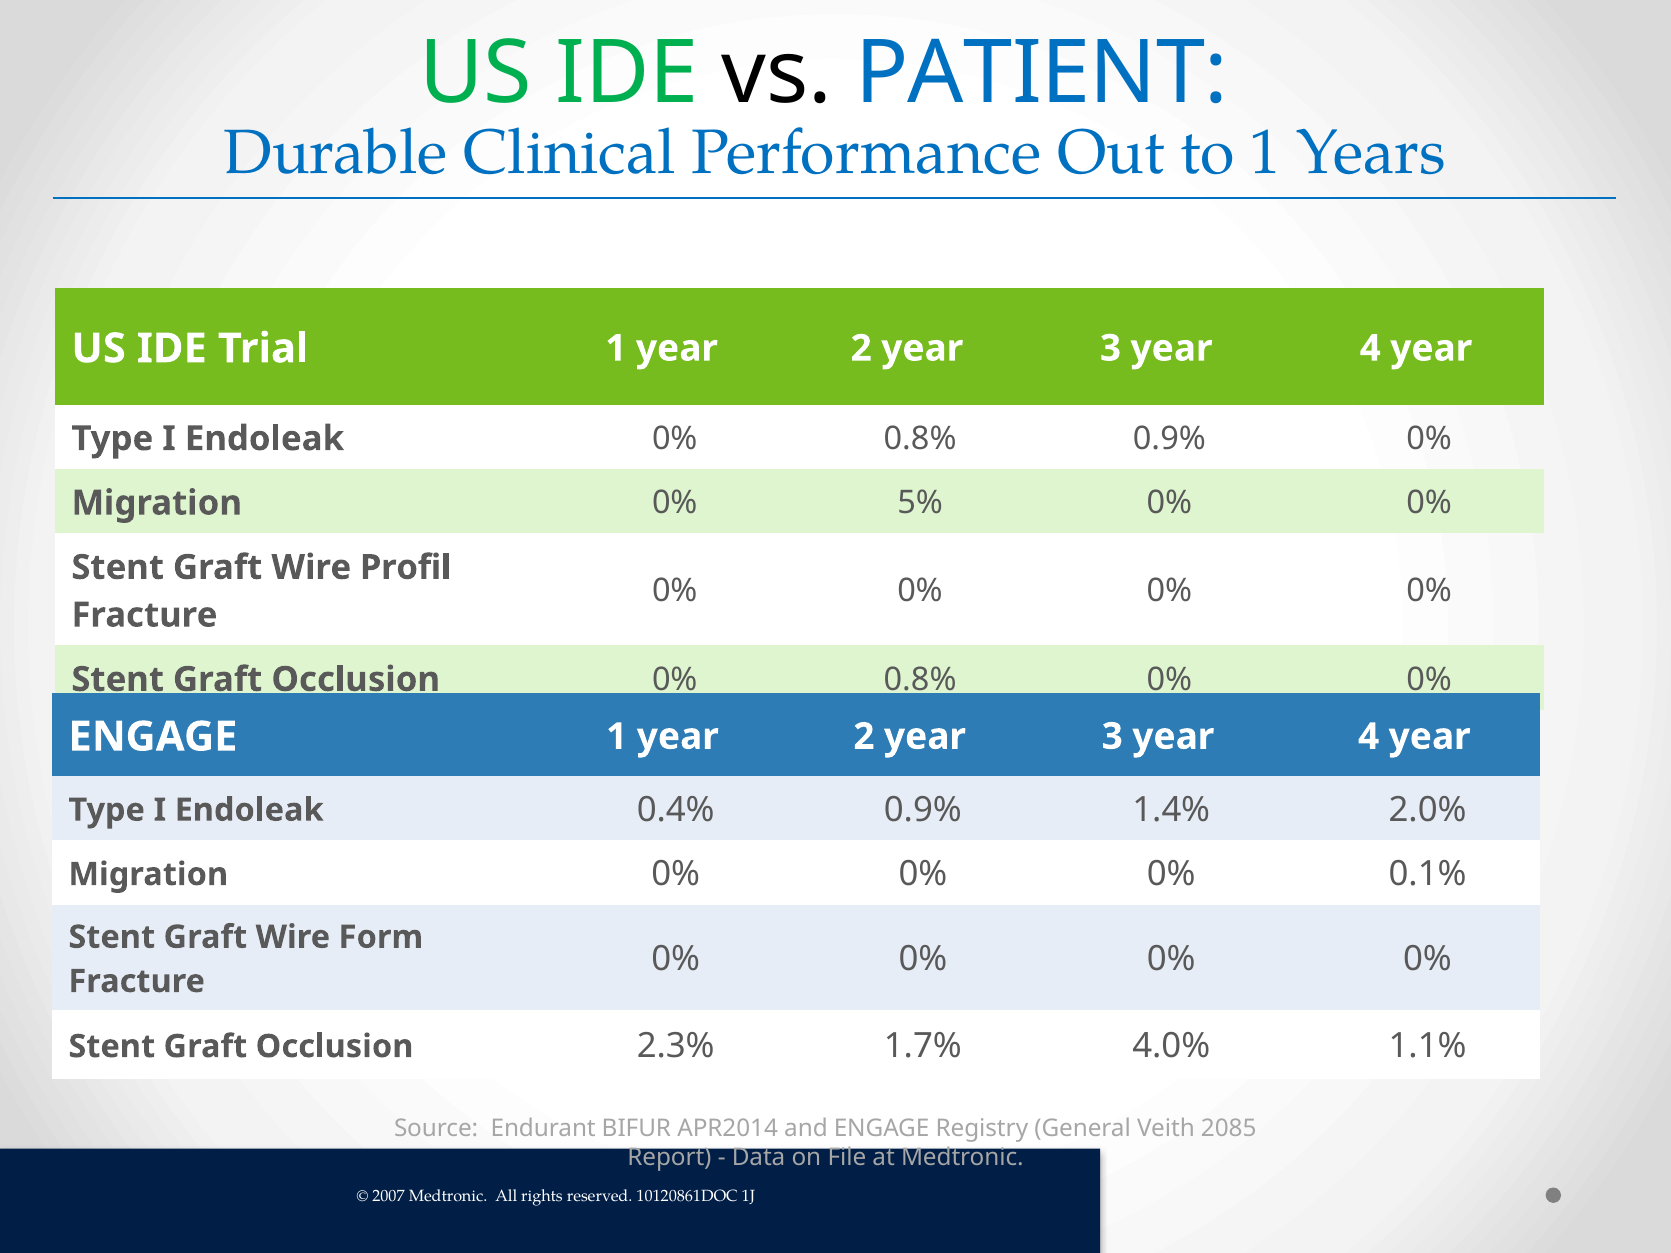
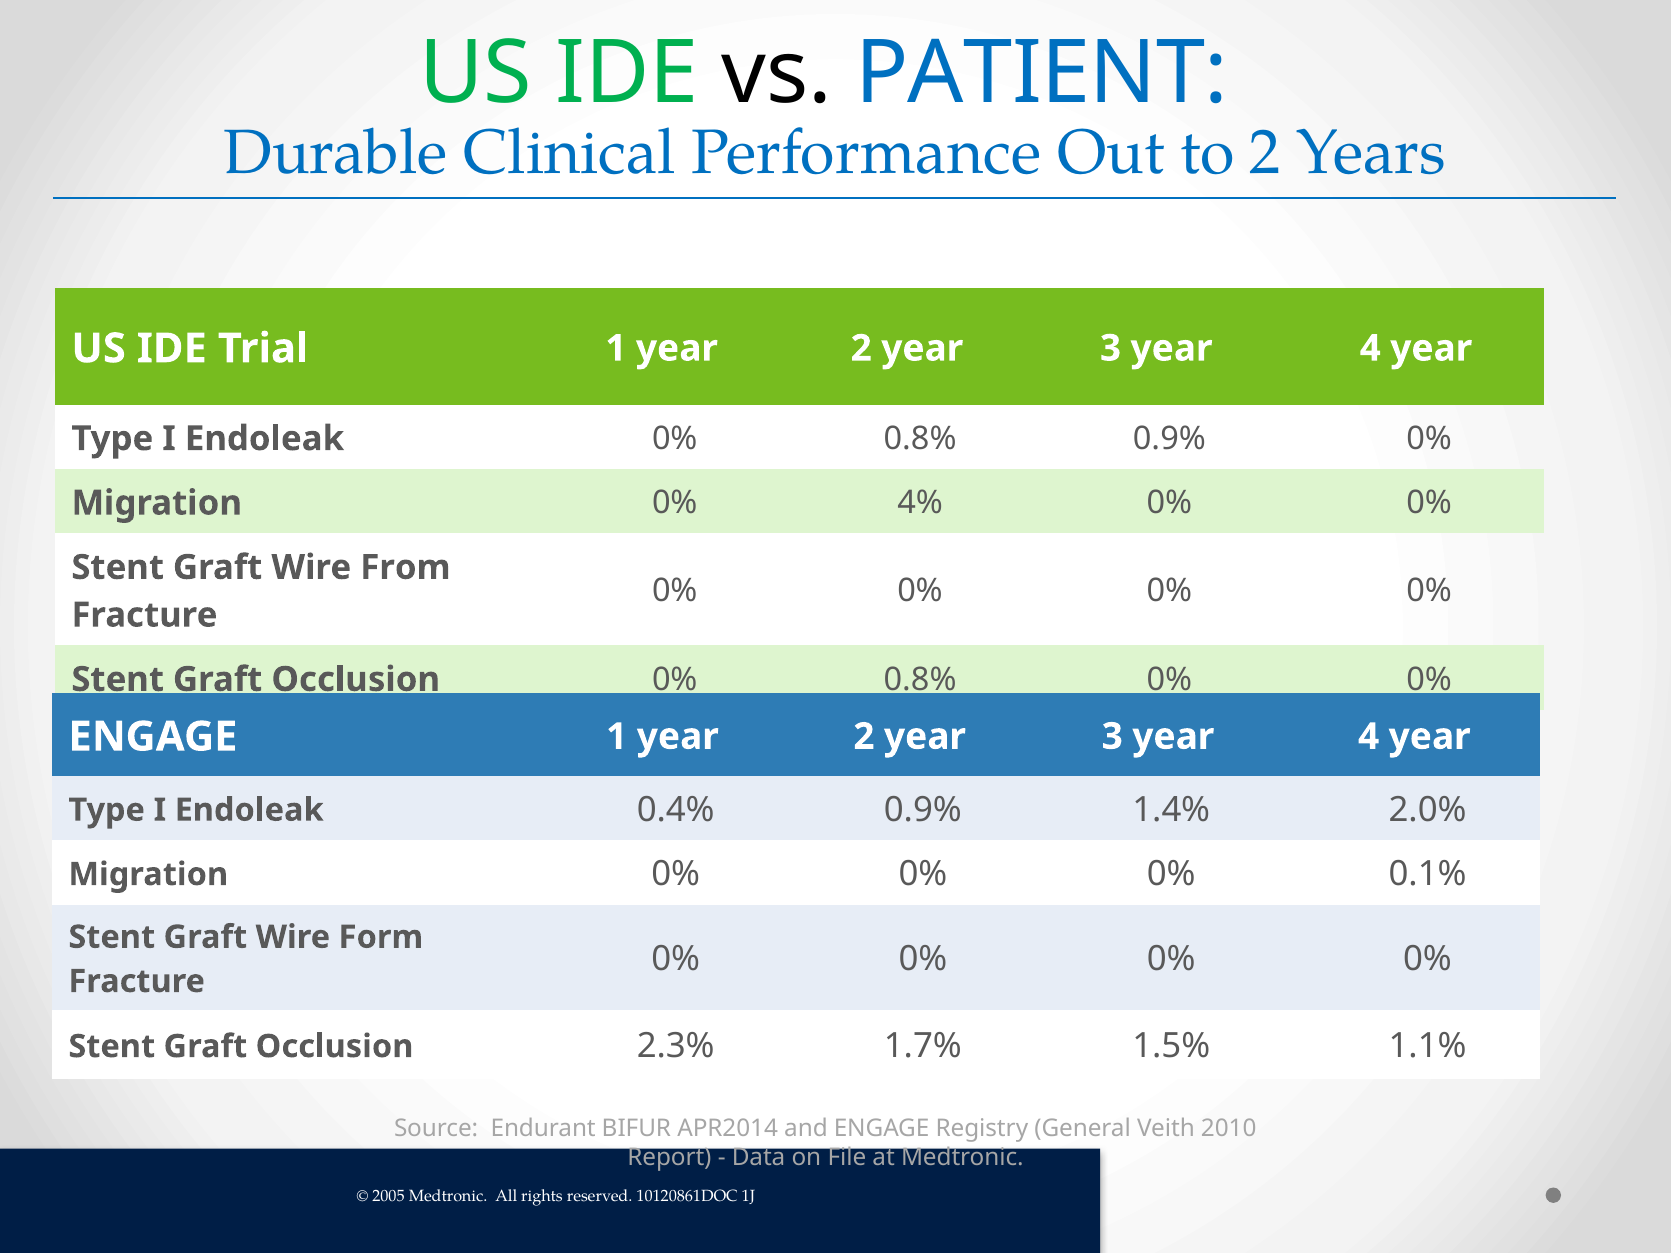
to 1: 1 -> 2
5%: 5% -> 4%
Profil: Profil -> From
4.0%: 4.0% -> 1.5%
2085: 2085 -> 2010
2007: 2007 -> 2005
